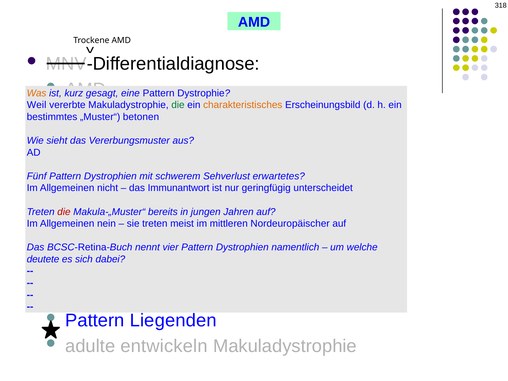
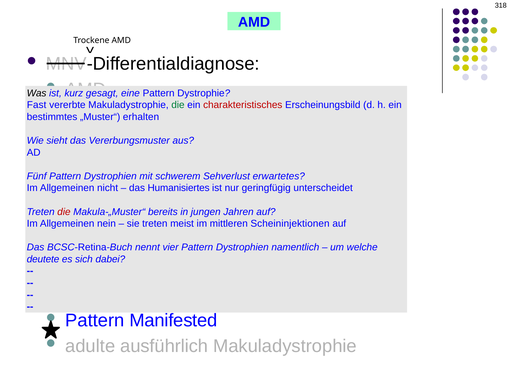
Was colour: orange -> black
Weil: Weil -> Fast
charakteristisches colour: orange -> red
betonen: betonen -> erhalten
Immunantwort: Immunantwort -> Humanisiertes
Nordeuropäischer: Nordeuropäischer -> Scheininjektionen
Liegenden: Liegenden -> Manifested
entwickeln: entwickeln -> ausführlich
